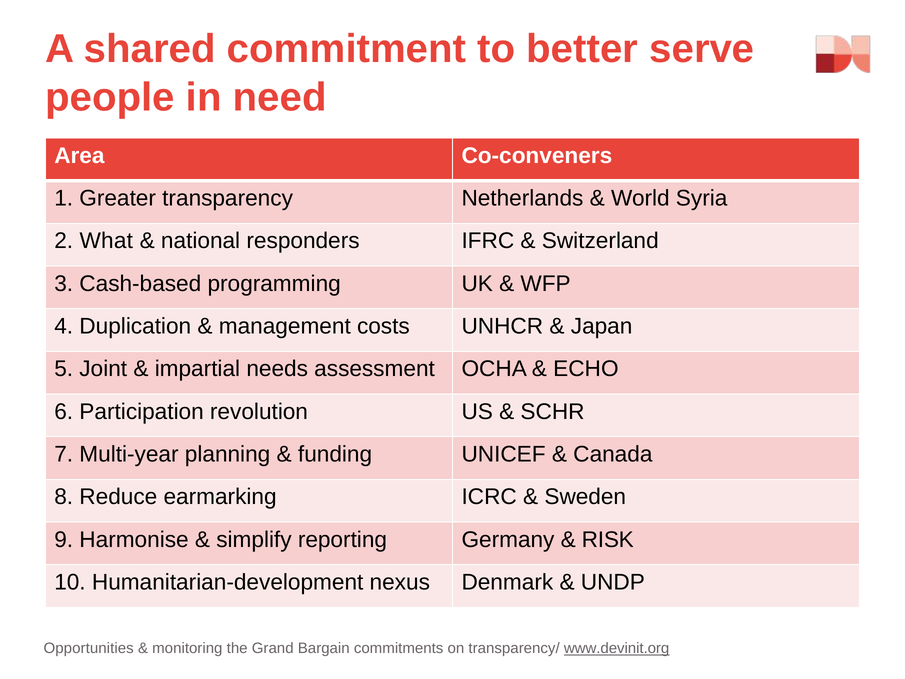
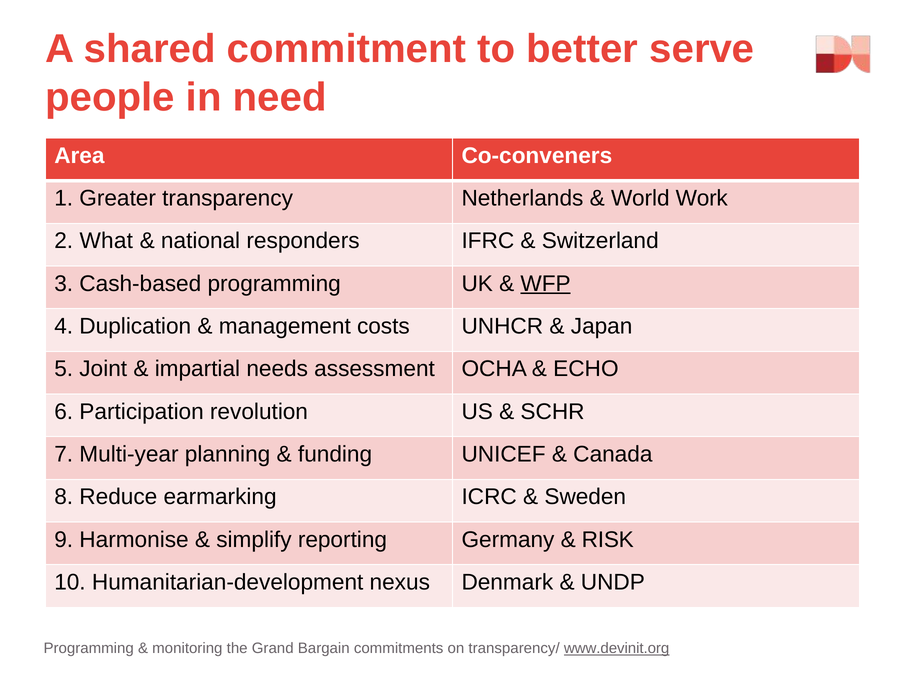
Syria: Syria -> Work
WFP underline: none -> present
Opportunities at (89, 648): Opportunities -> Programming
